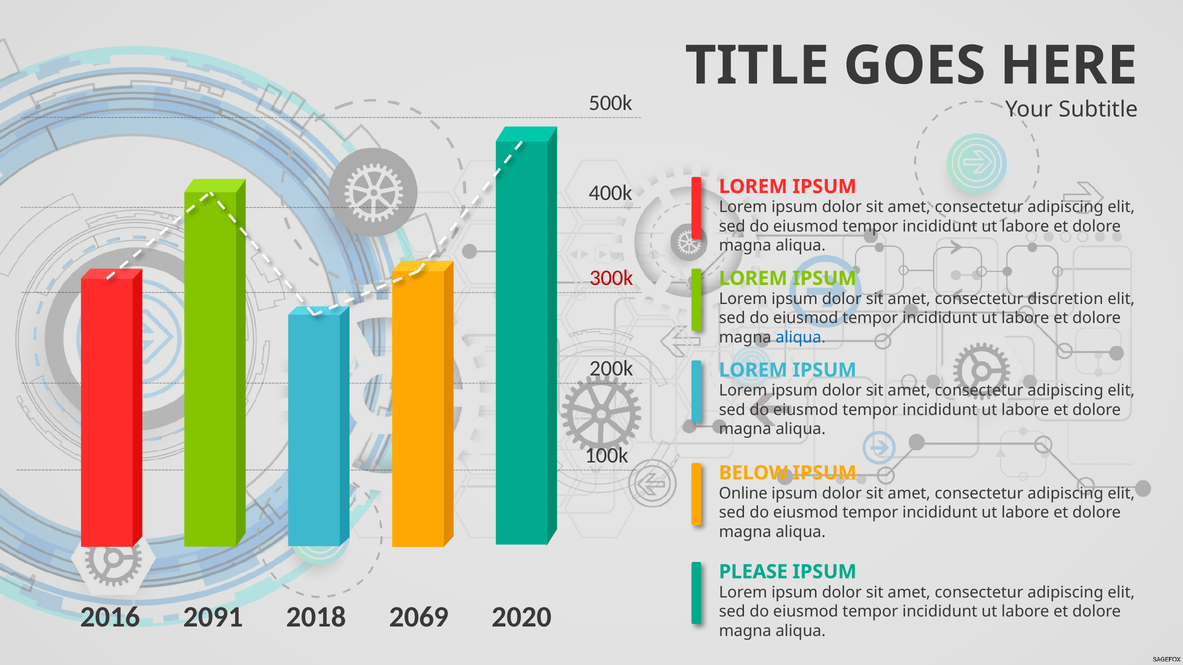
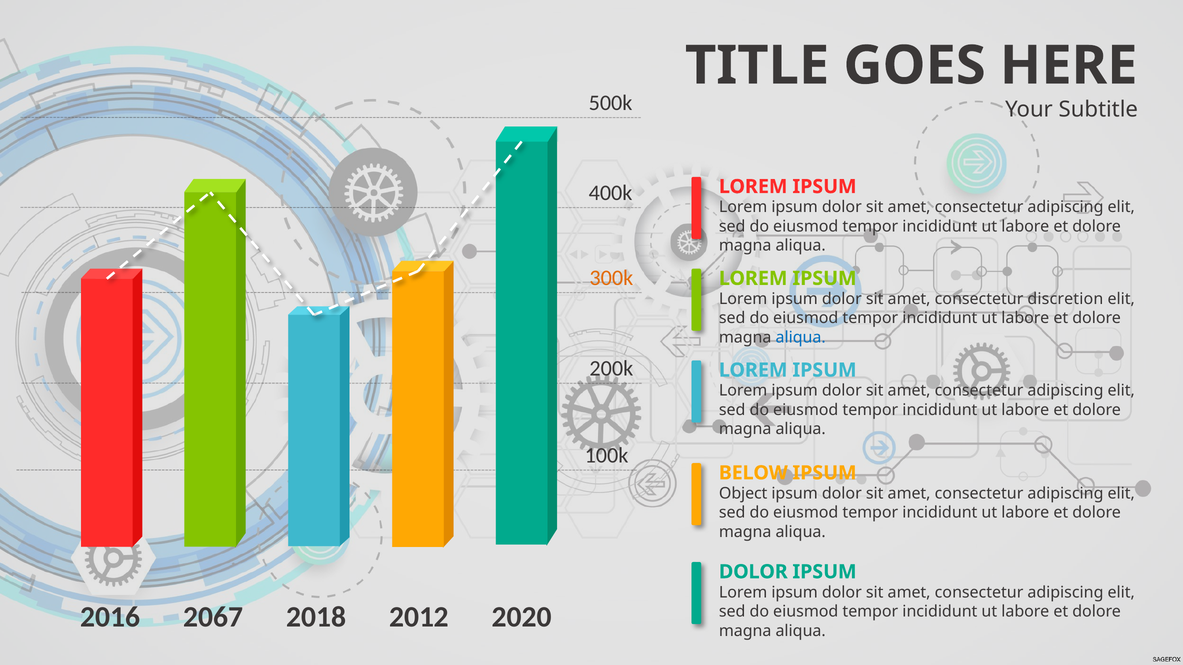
300k colour: red -> orange
Online: Online -> Object
PLEASE at (753, 572): PLEASE -> DOLOR
2091: 2091 -> 2067
2069: 2069 -> 2012
